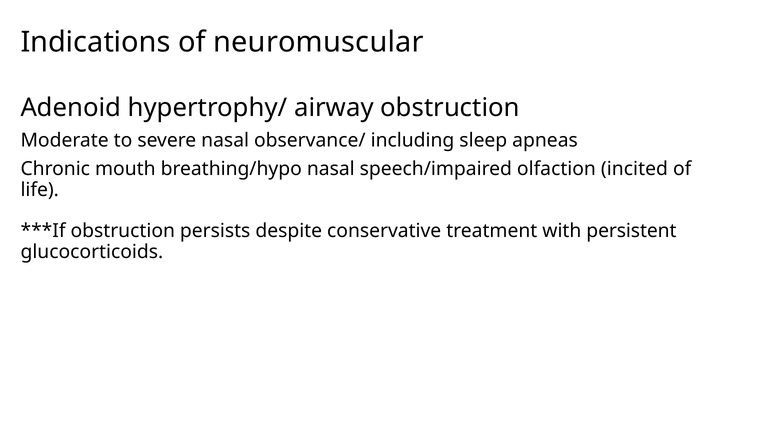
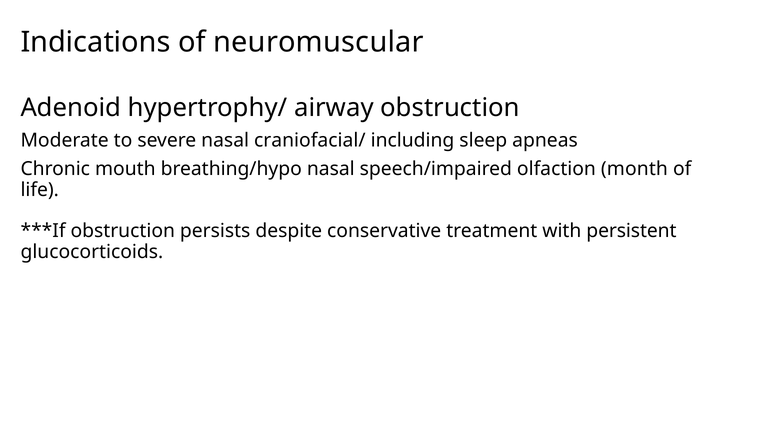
observance/: observance/ -> craniofacial/
incited: incited -> month
